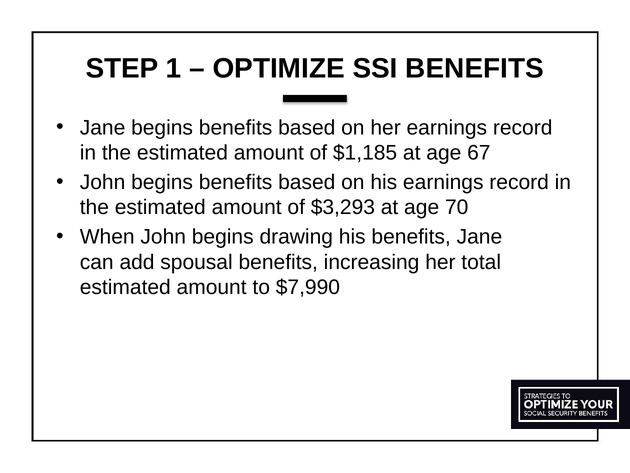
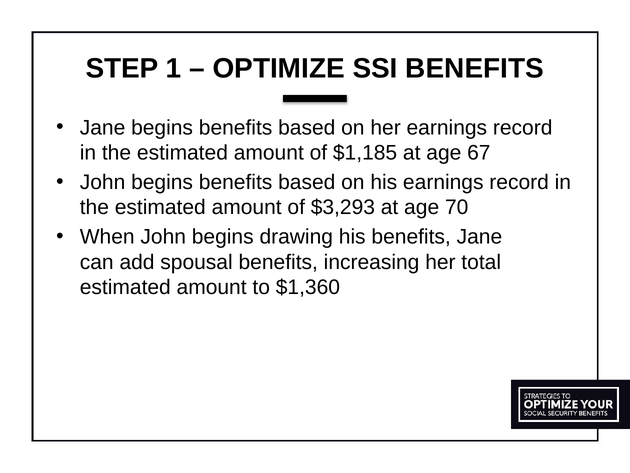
$7,990: $7,990 -> $1,360
